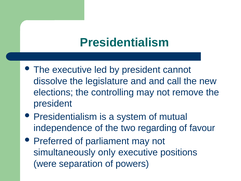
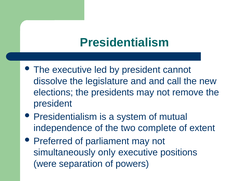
controlling: controlling -> presidents
regarding: regarding -> complete
favour: favour -> extent
